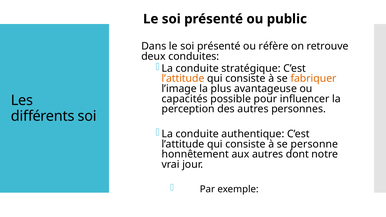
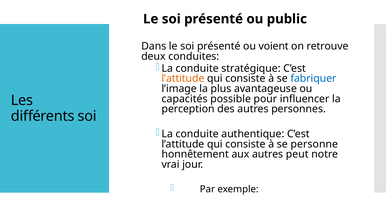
réfère: réfère -> voient
fabriquer colour: orange -> blue
dont: dont -> peut
